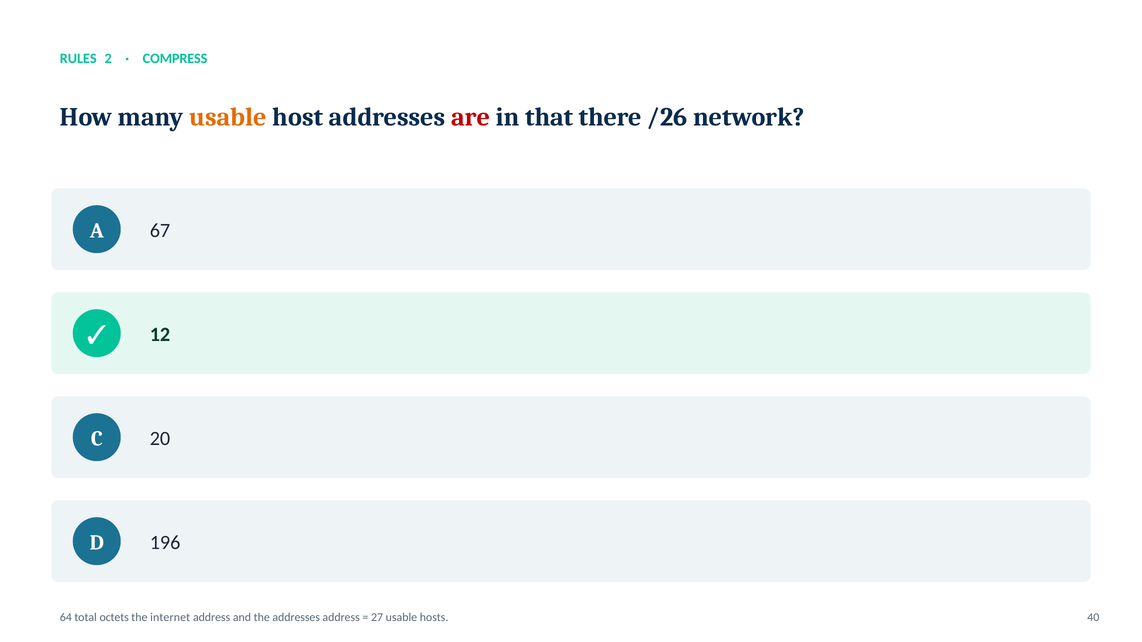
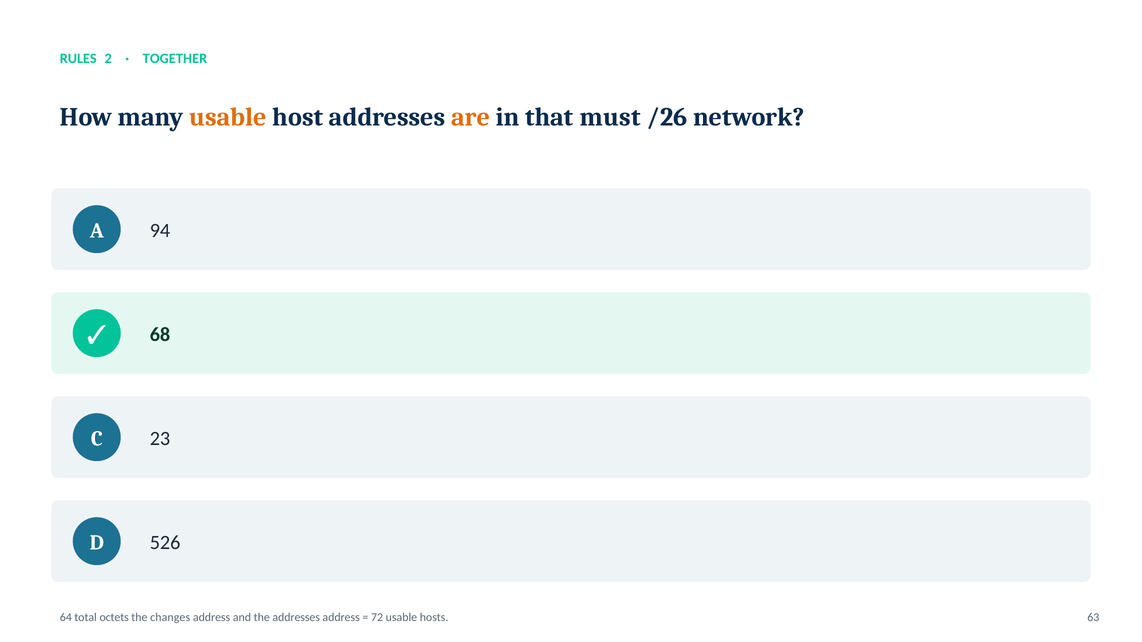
COMPRESS: COMPRESS -> TOGETHER
are colour: red -> orange
there: there -> must
67: 67 -> 94
12: 12 -> 68
20: 20 -> 23
196: 196 -> 526
internet: internet -> changes
27: 27 -> 72
40: 40 -> 63
